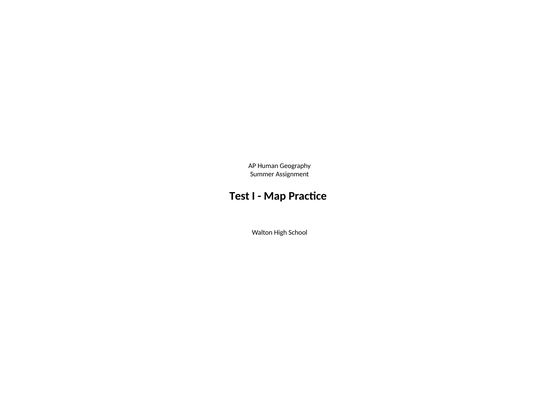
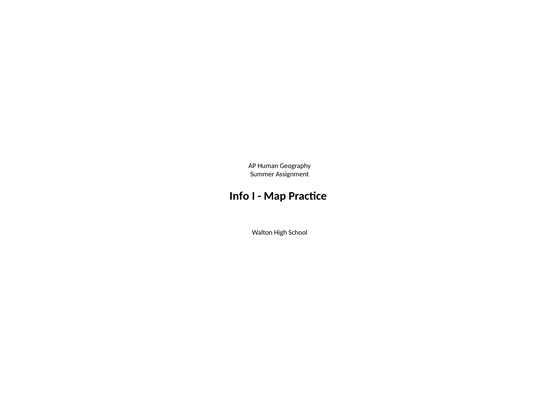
Test: Test -> Info
